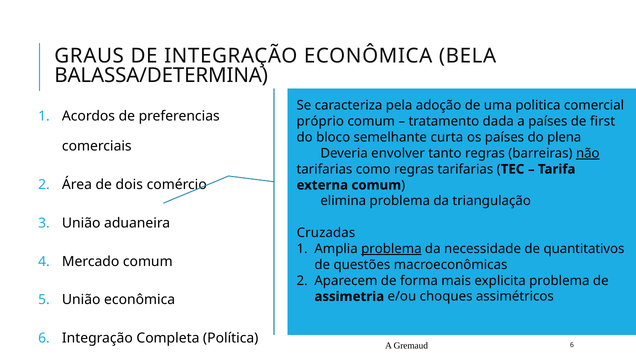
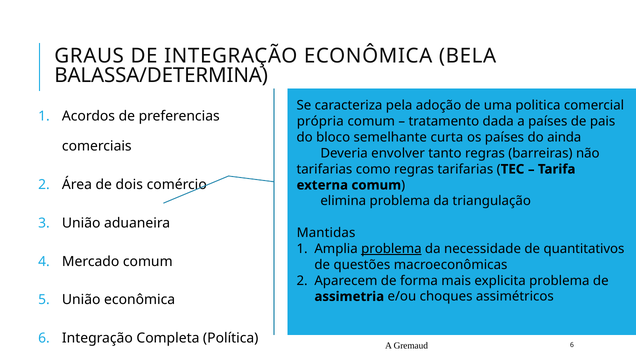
próprio: próprio -> própria
first: first -> pais
plena: plena -> ainda
não underline: present -> none
Cruzadas: Cruzadas -> Mantidas
